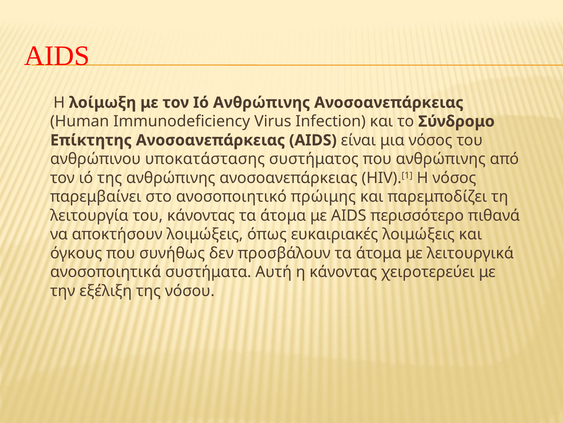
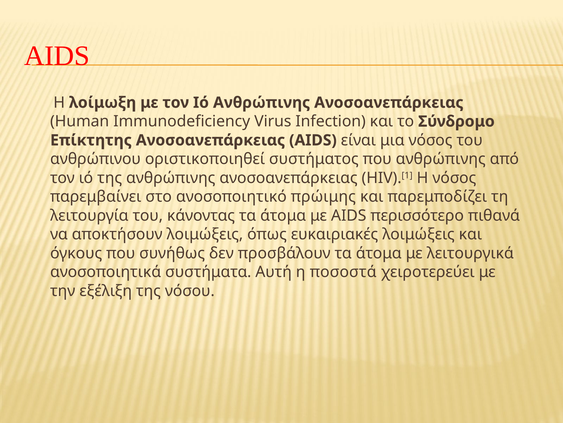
υποκατάστασης: υποκατάστασης -> οριστικοποιηθεί
η κάνοντας: κάνοντας -> ποσοστά
